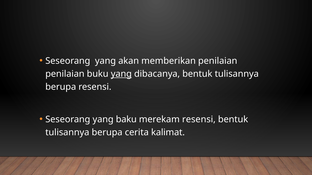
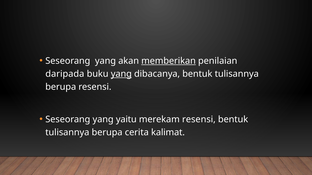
memberikan underline: none -> present
penilaian at (65, 74): penilaian -> daripada
baku: baku -> yaitu
